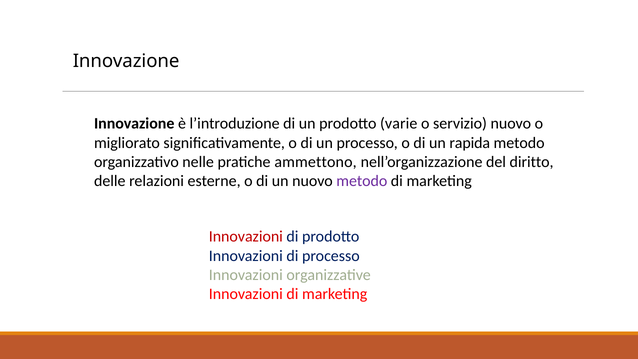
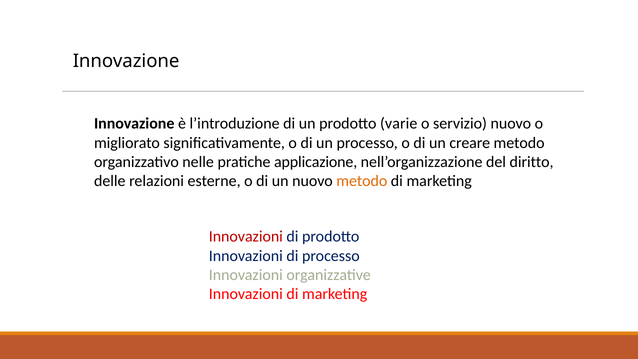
rapida: rapida -> creare
ammettono: ammettono -> applicazione
metodo at (362, 181) colour: purple -> orange
